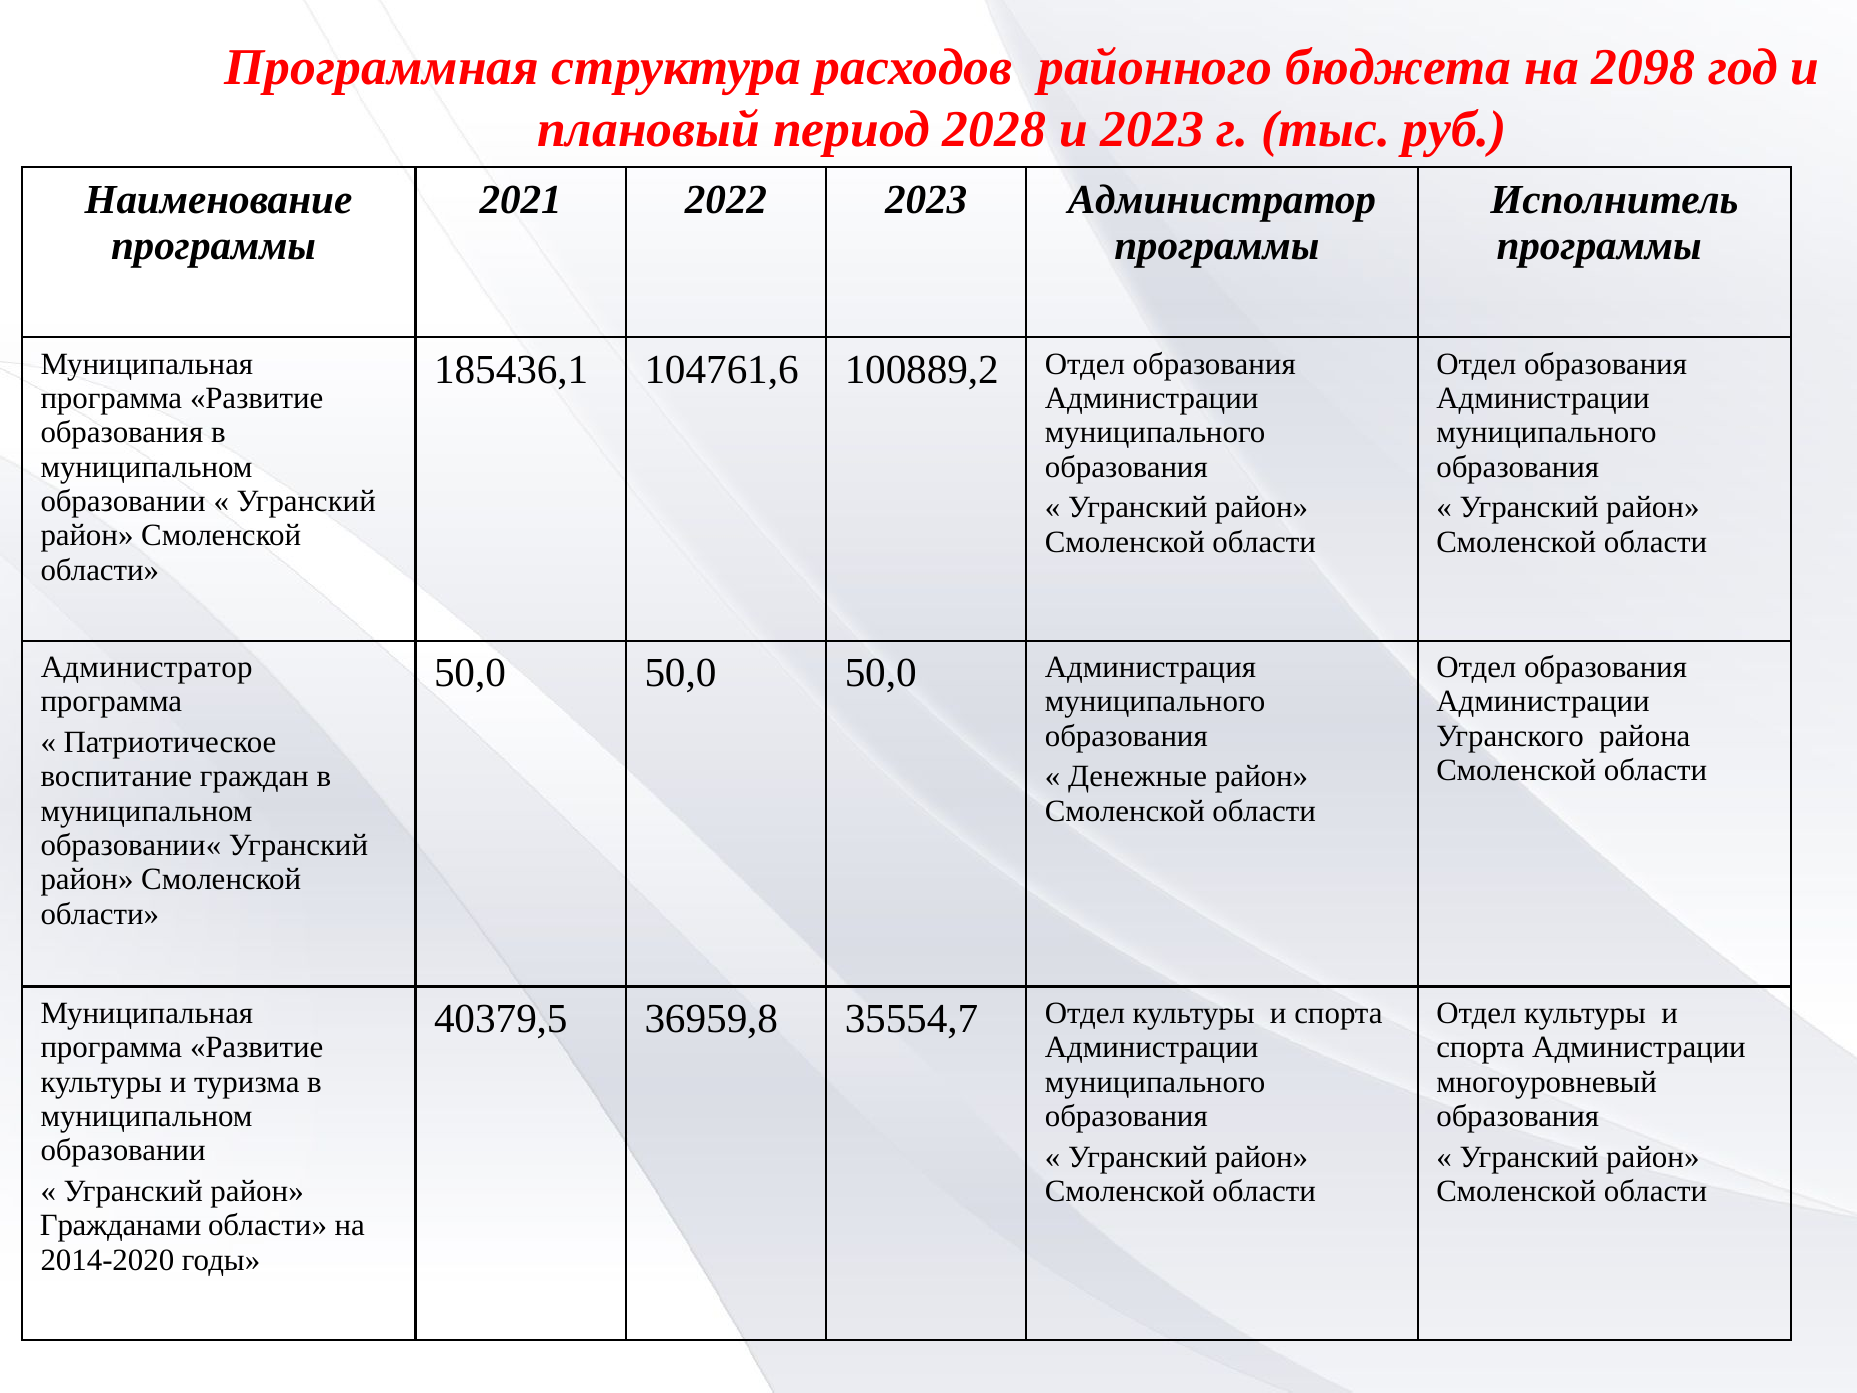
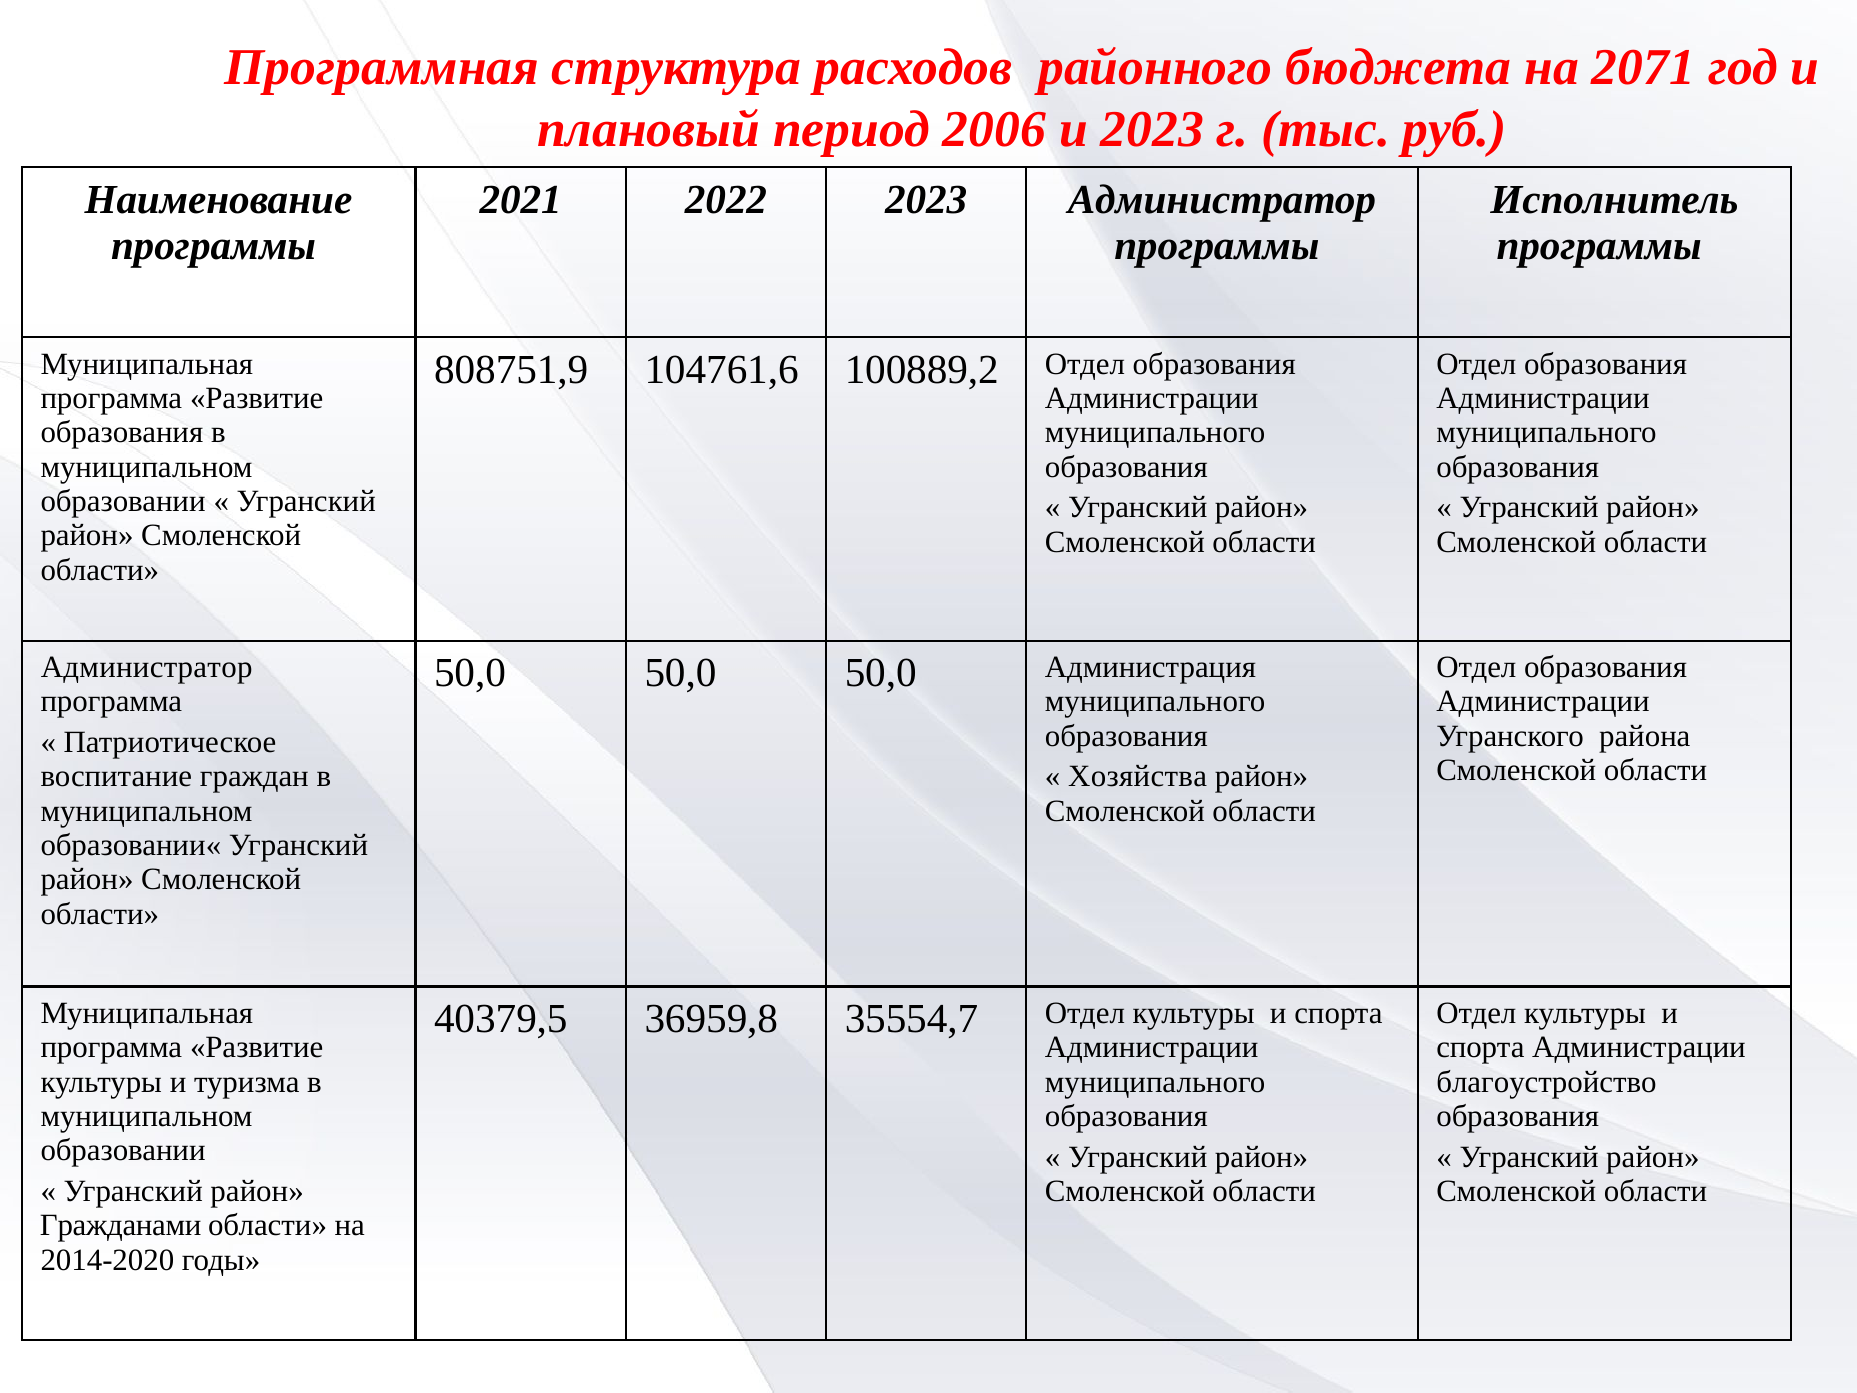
2098: 2098 -> 2071
2028: 2028 -> 2006
185436,1: 185436,1 -> 808751,9
Денежные: Денежные -> Хозяйства
многоуровневый: многоуровневый -> благоустройство
